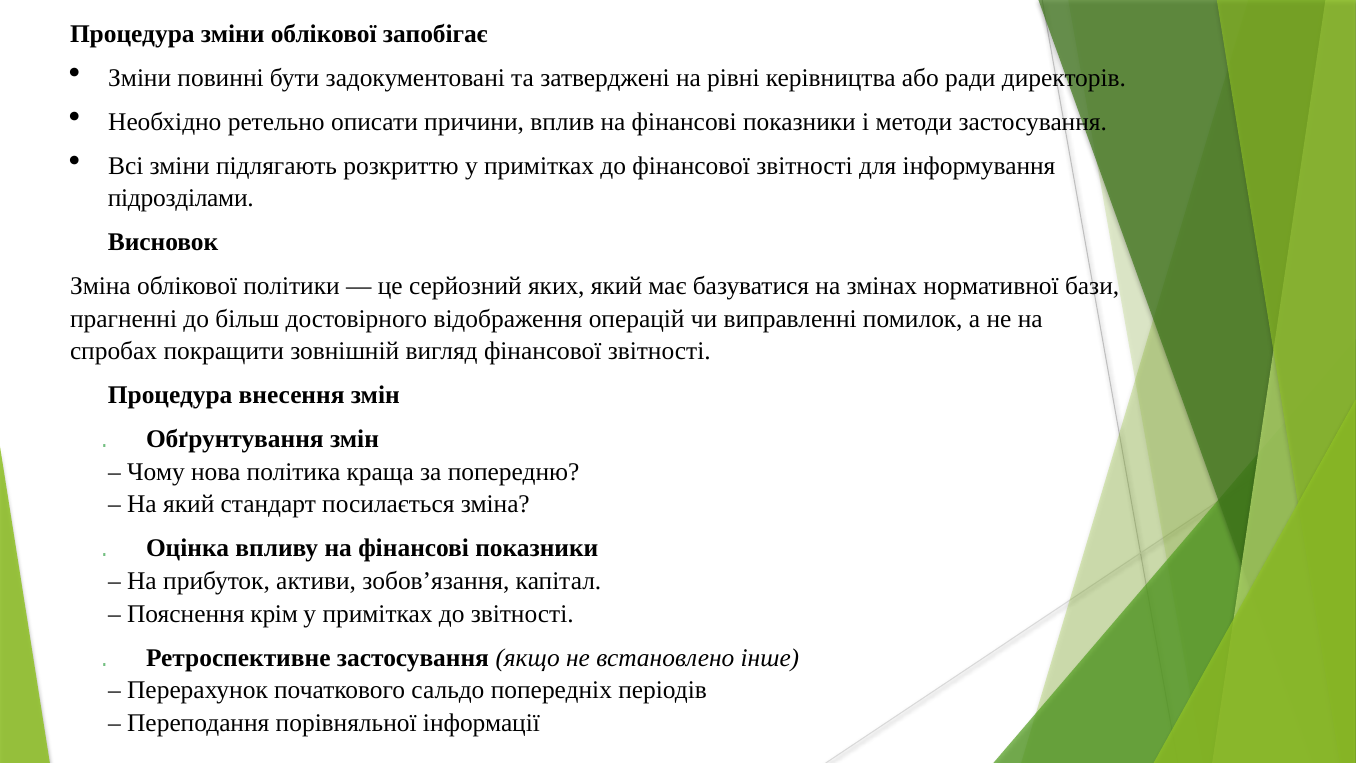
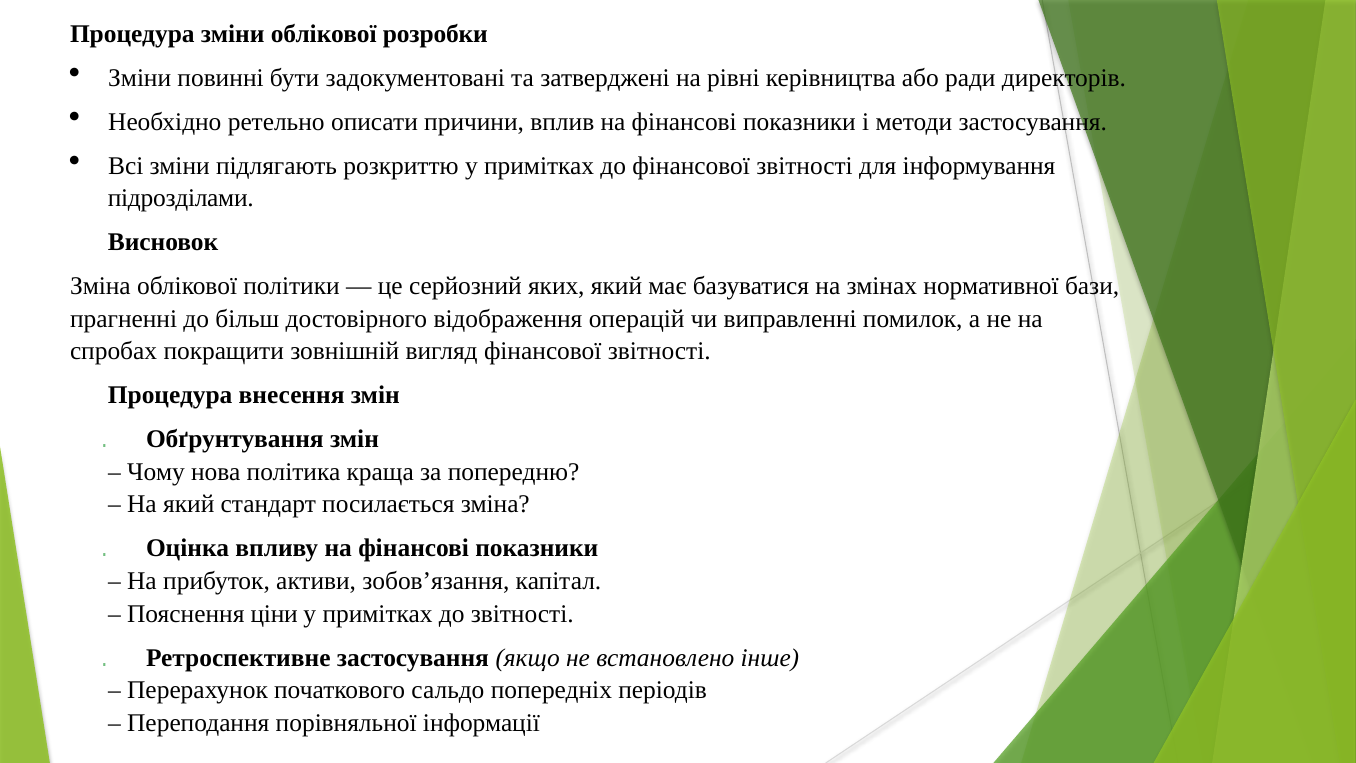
запобігає: запобігає -> розробки
крім: крім -> ціни
